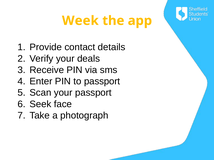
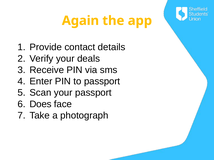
Week: Week -> Again
Seek: Seek -> Does
